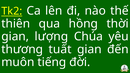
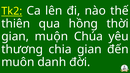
lượng: lượng -> muộn
tuất: tuất -> chia
tiếng: tiếng -> danh
